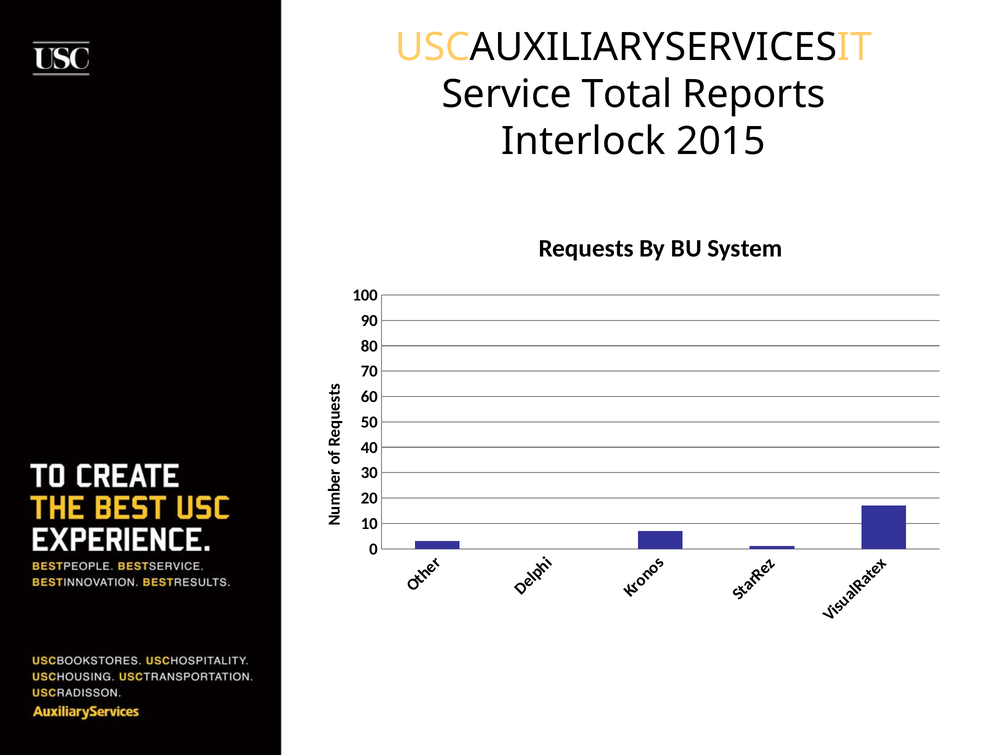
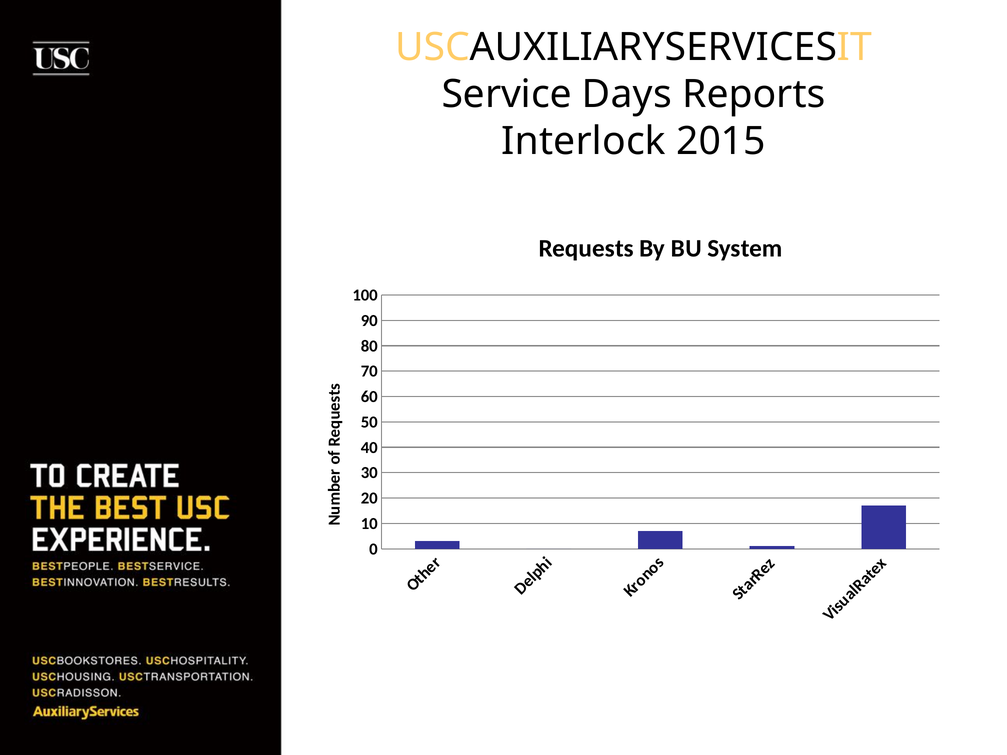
Total: Total -> Days
